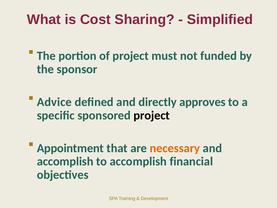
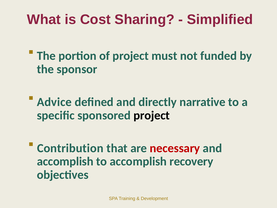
approves: approves -> narrative
Appointment: Appointment -> Contribution
necessary colour: orange -> red
financial: financial -> recovery
